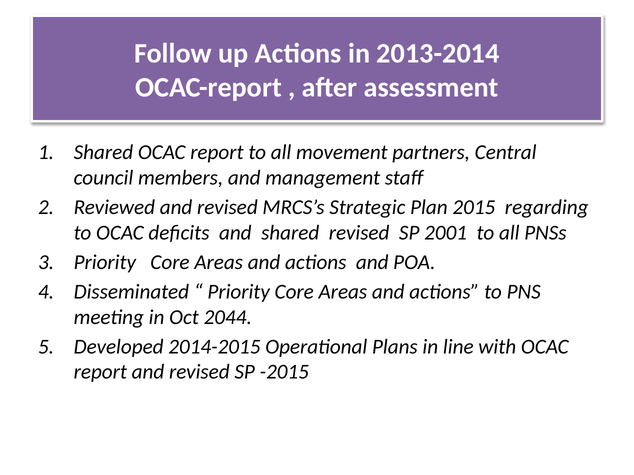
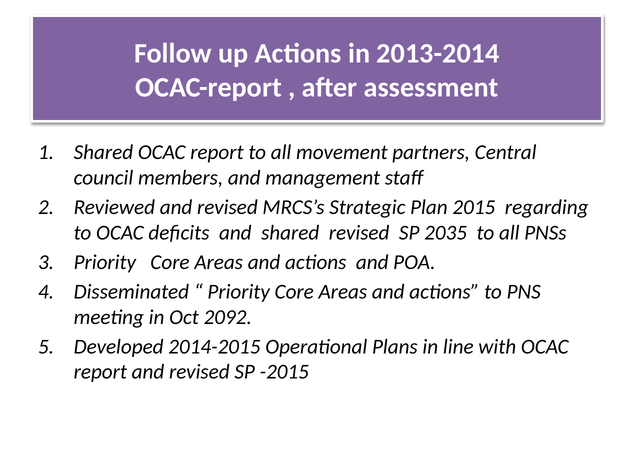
2001: 2001 -> 2035
2044: 2044 -> 2092
